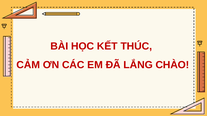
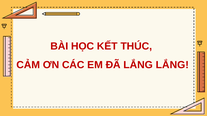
LẮNG CHÀO: CHÀO -> LẮNG
